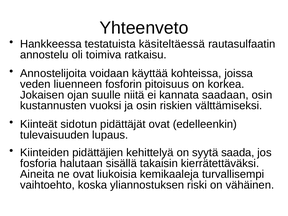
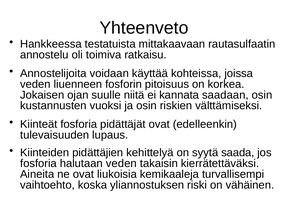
käsiteltäessä: käsiteltäessä -> mittakaavaan
Kiinteät sidotun: sidotun -> fosforia
halutaan sisällä: sisällä -> veden
